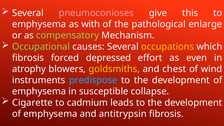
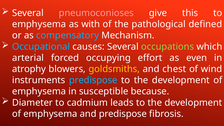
enlarge: enlarge -> defined
compensatory colour: light green -> light blue
Occupational colour: light green -> light blue
occupations colour: yellow -> light green
fibrosis at (28, 58): fibrosis -> arterial
depressed: depressed -> occupying
collapse: collapse -> because
Cigarette: Cigarette -> Diameter
and antitrypsin: antitrypsin -> predispose
